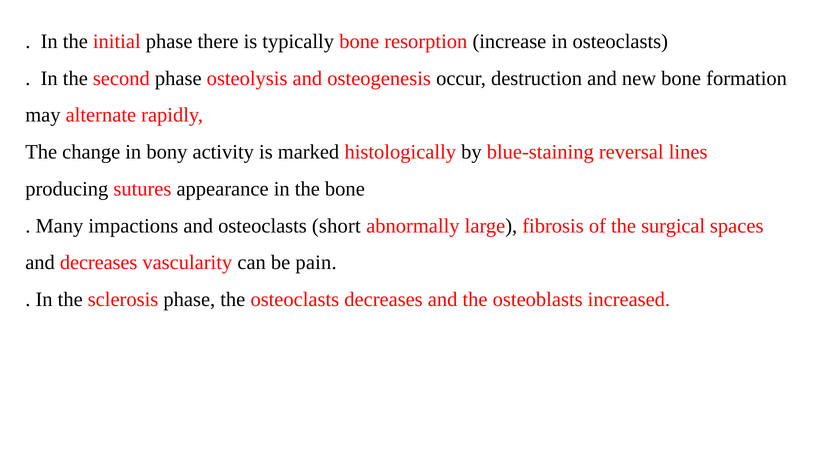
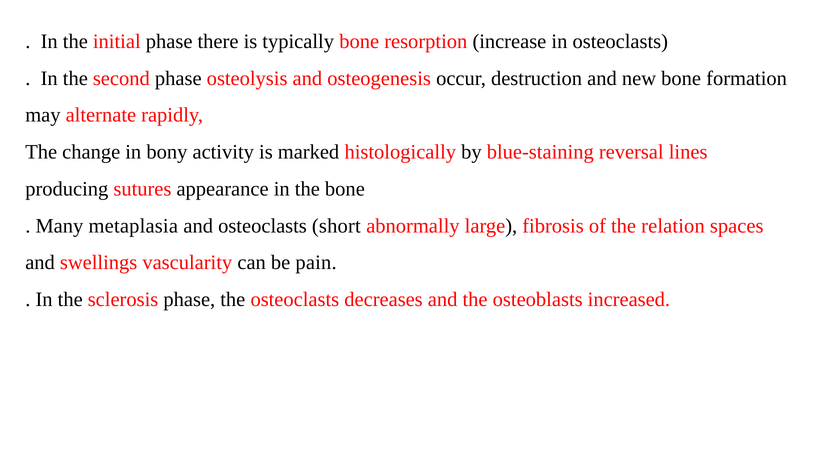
impactions: impactions -> metaplasia
surgical: surgical -> relation
and decreases: decreases -> swellings
